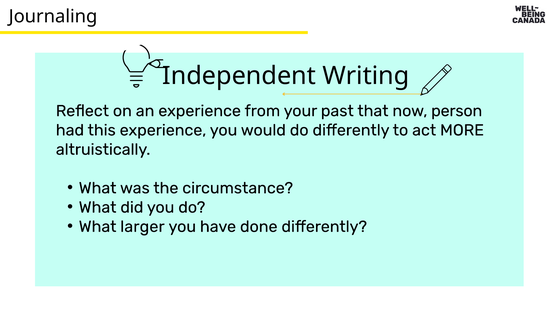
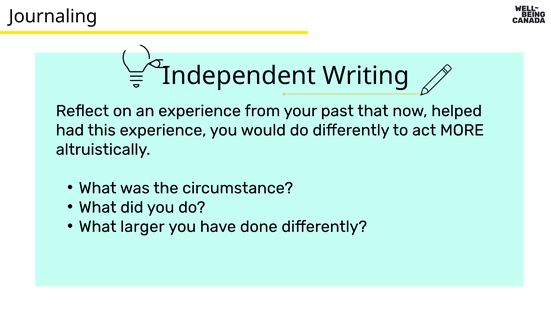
person: person -> helped
